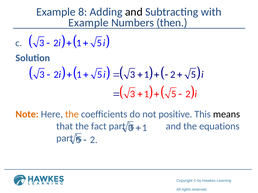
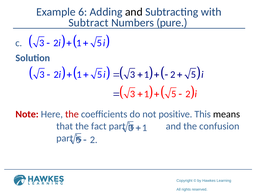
8: 8 -> 6
Example at (88, 23): Example -> Subtract
then: then -> pure
Note colour: orange -> red
the at (72, 114) colour: orange -> red
equations: equations -> confusion
